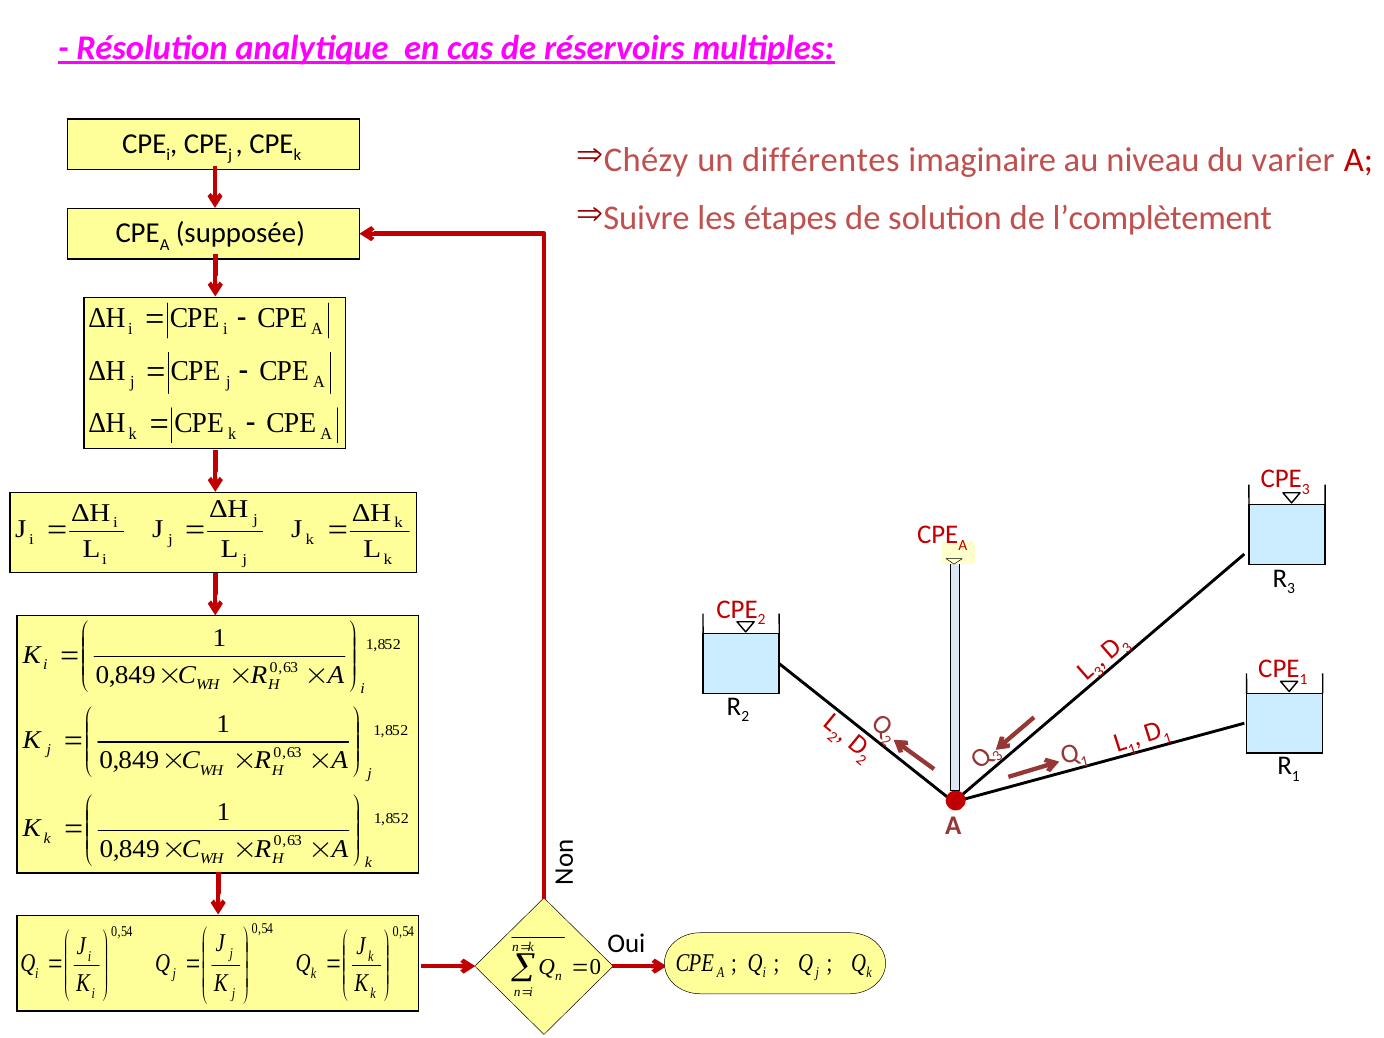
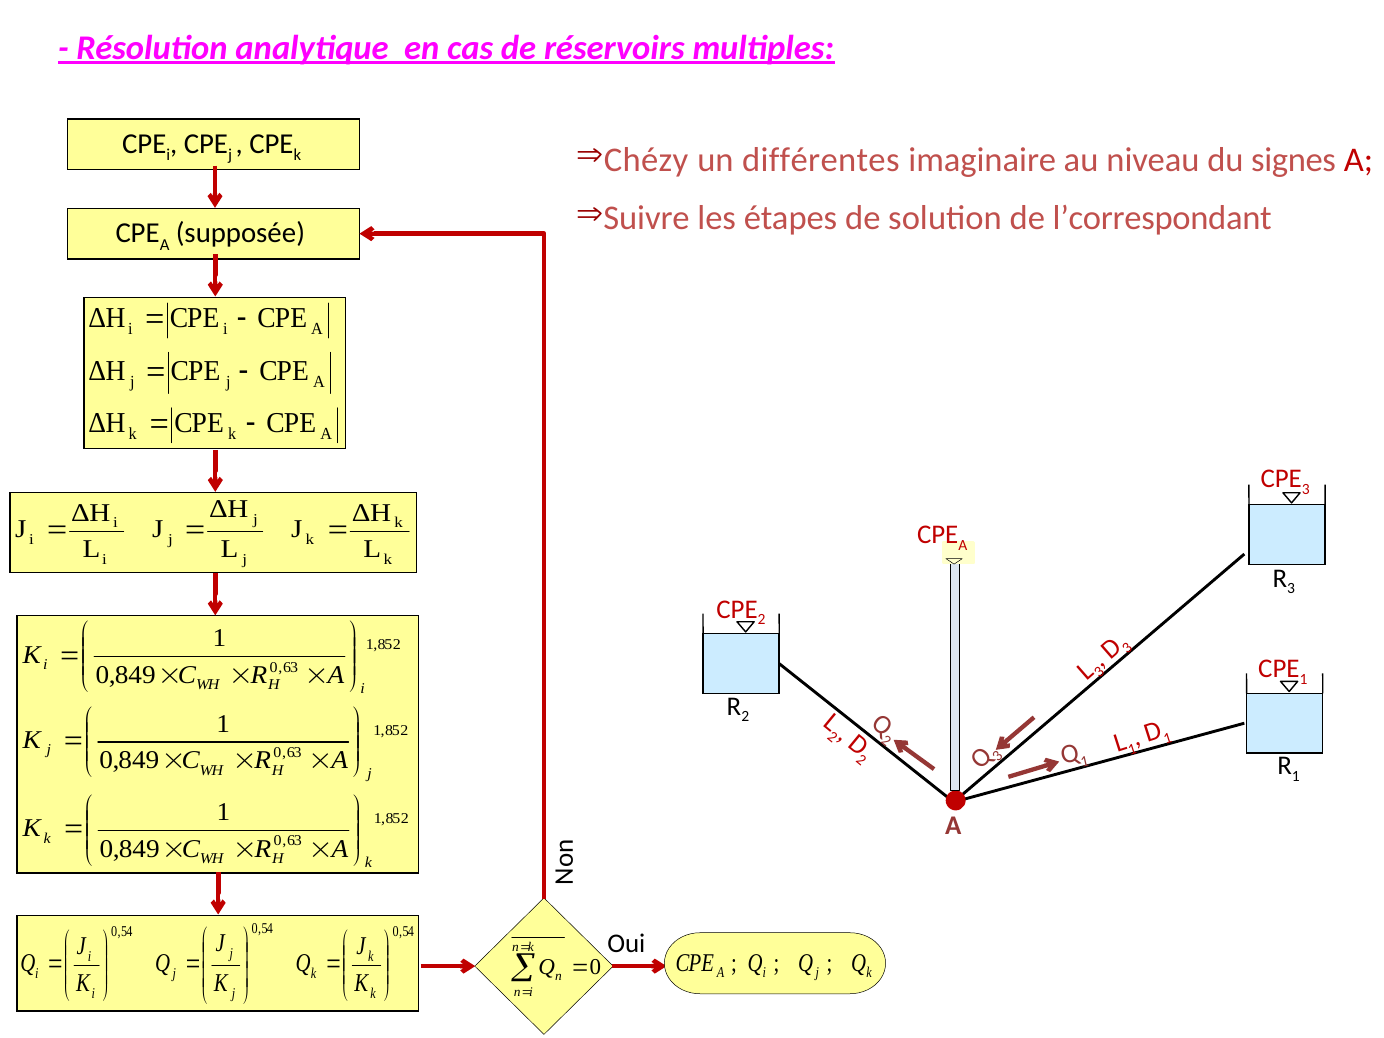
varier: varier -> signes
l’complètement: l’complètement -> l’correspondant
